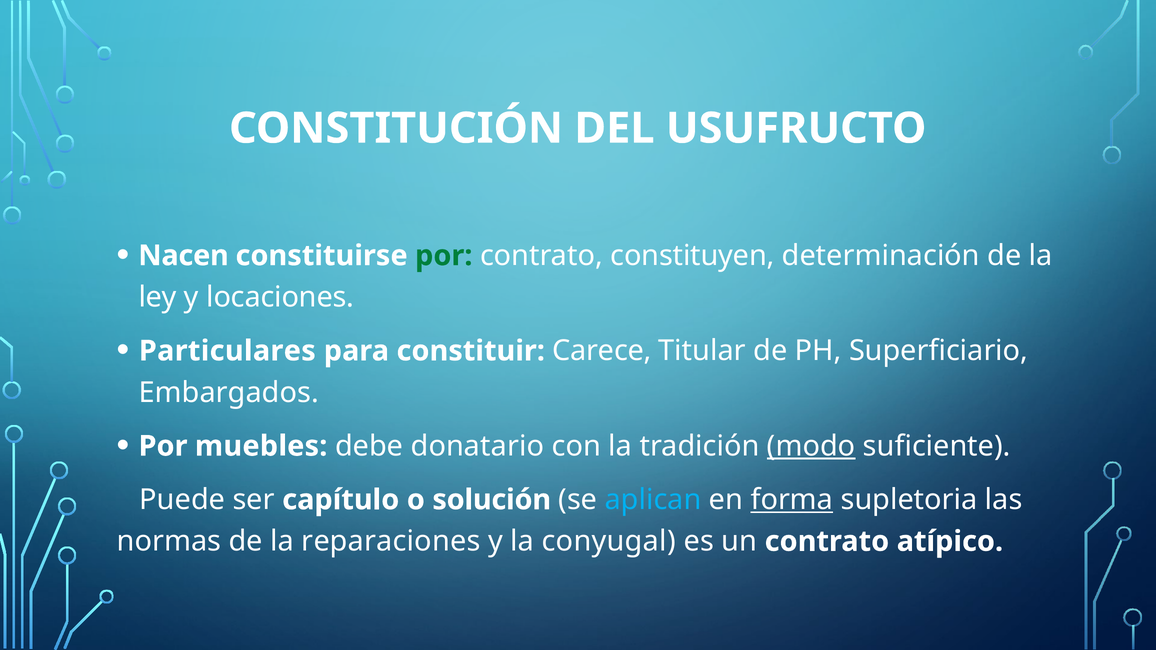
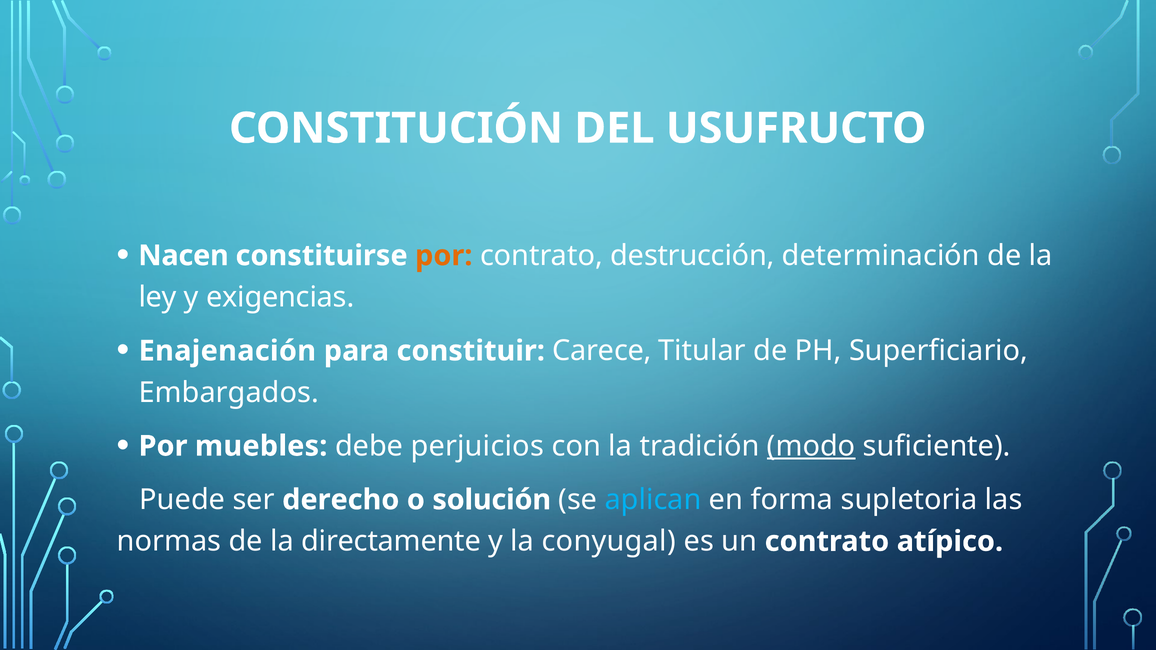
por at (444, 256) colour: green -> orange
constituyen: constituyen -> destrucción
locaciones: locaciones -> exigencias
Particulares: Particulares -> Enajenación
donatario: donatario -> perjuicios
capítulo: capítulo -> derecho
forma underline: present -> none
reparaciones: reparaciones -> directamente
